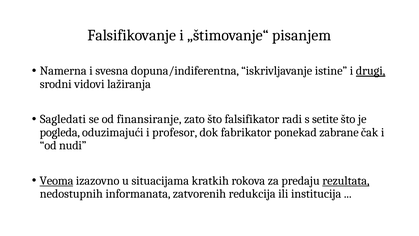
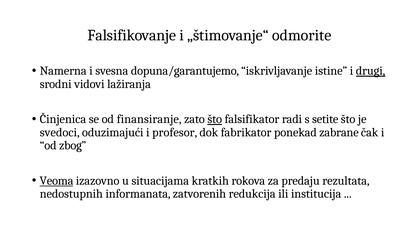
pisanjem: pisanjem -> odmorite
dopuna/indiferentna: dopuna/indiferentna -> dopuna/garantujemo
Sagledati: Sagledati -> Činjenica
što at (215, 119) underline: none -> present
pogleda: pogleda -> svedoci
nudi: nudi -> zbog
rezultata underline: present -> none
